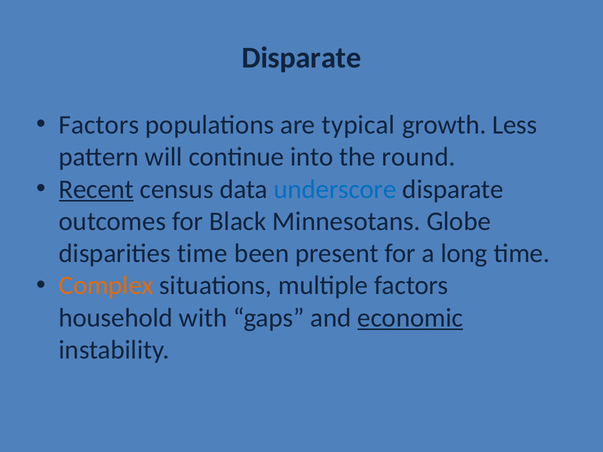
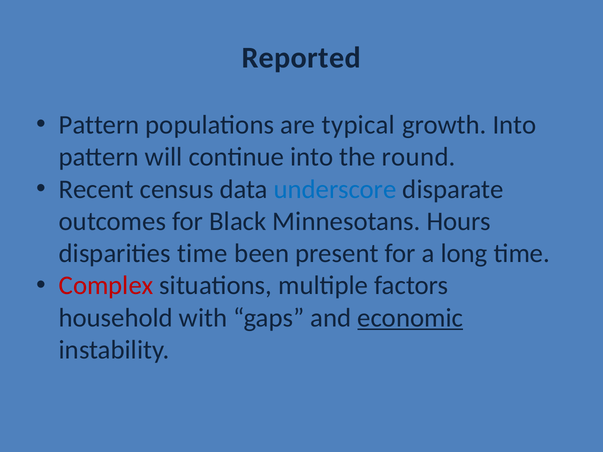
Disparate at (301, 58): Disparate -> Reported
Factors at (99, 125): Factors -> Pattern
growth Less: Less -> Into
Recent underline: present -> none
Globe: Globe -> Hours
Complex colour: orange -> red
